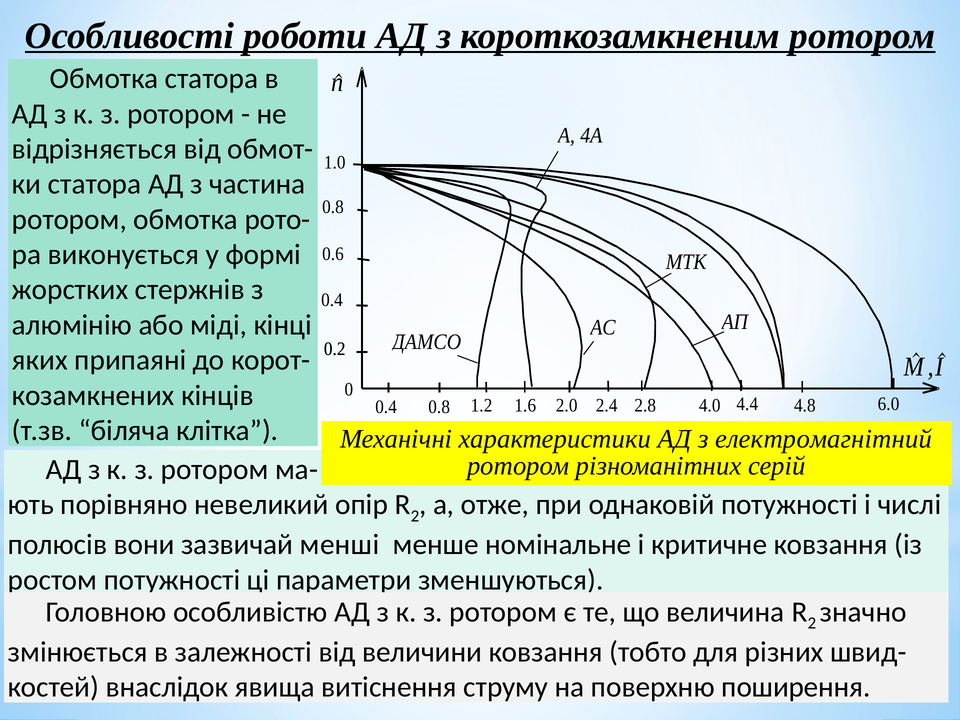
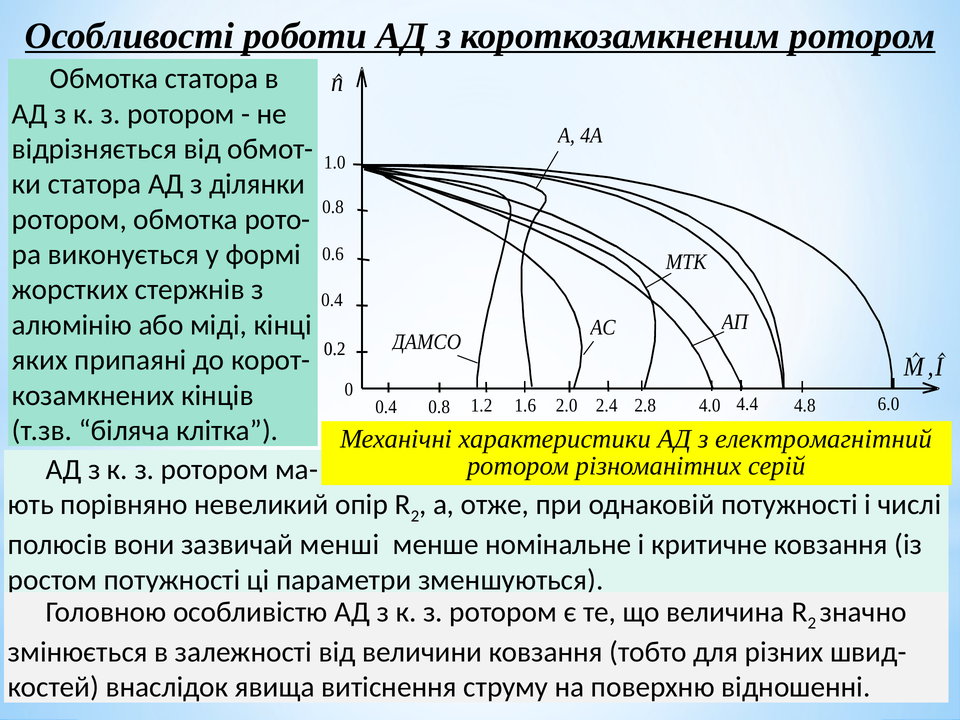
частина: частина -> ділянки
поширення: поширення -> відношенні
